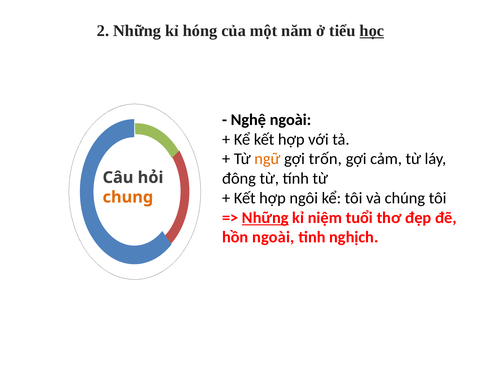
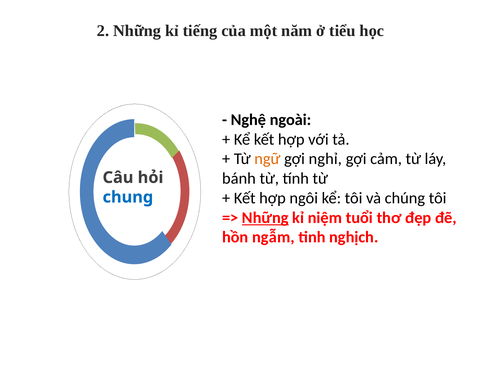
hóng: hóng -> tiếng
học underline: present -> none
trốn: trốn -> nghỉ
đông: đông -> bánh
chung colour: orange -> blue
hồn ngoài: ngoài -> ngẫm
